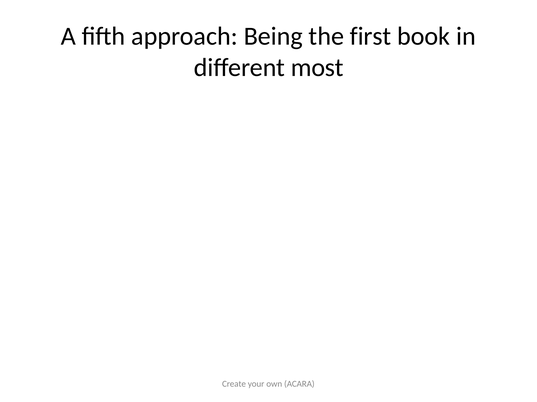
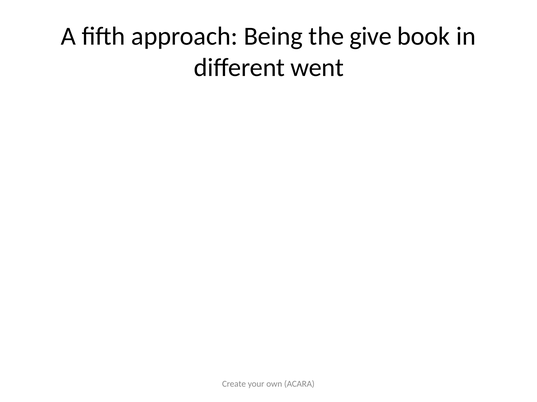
first: first -> give
most: most -> went
